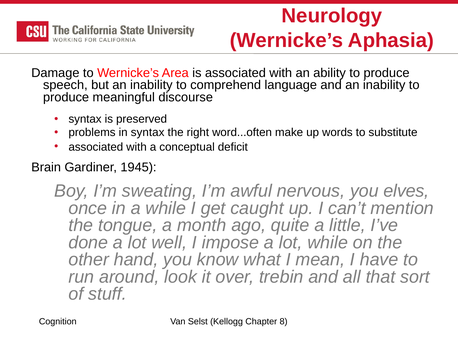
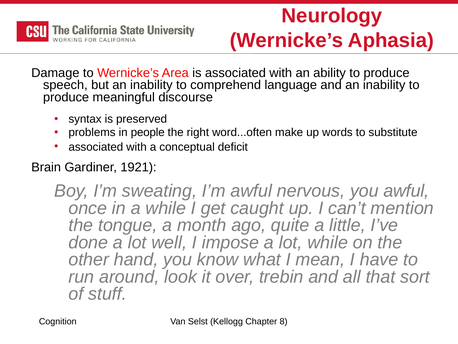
in syntax: syntax -> people
1945: 1945 -> 1921
you elves: elves -> awful
